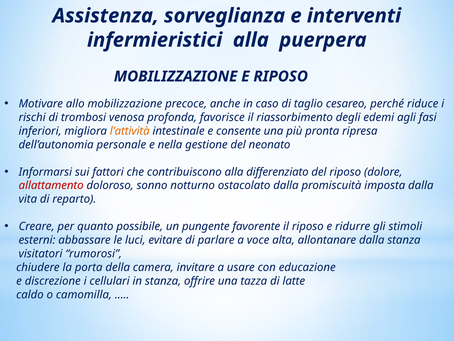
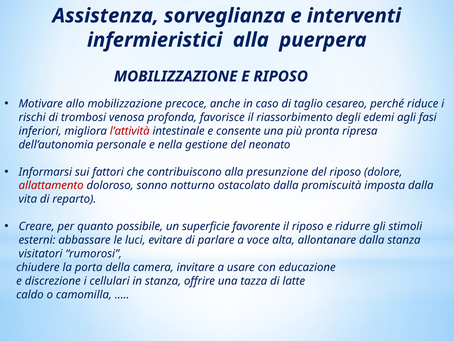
l’attività colour: orange -> red
differenziato: differenziato -> presunzione
pungente: pungente -> superficie
